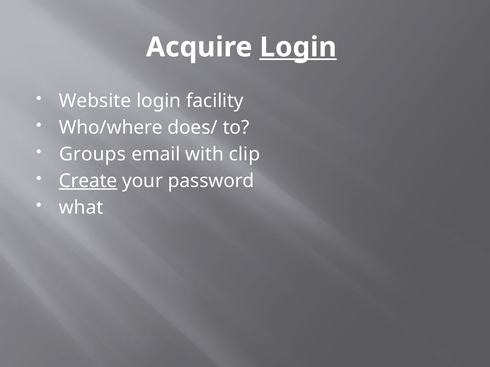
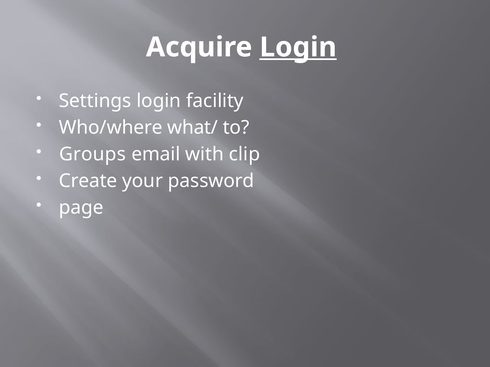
Website: Website -> Settings
does/: does/ -> what/
Create underline: present -> none
what: what -> page
